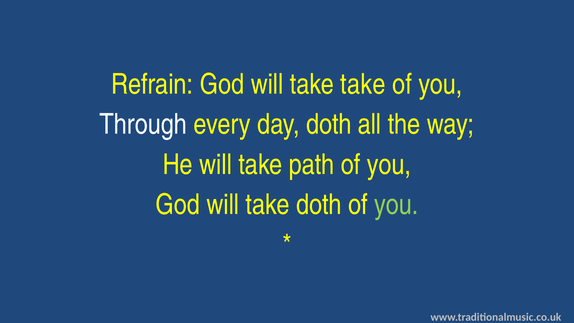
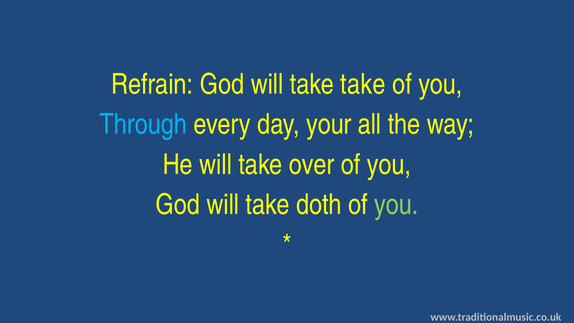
Through colour: white -> light blue
day doth: doth -> your
path: path -> over
